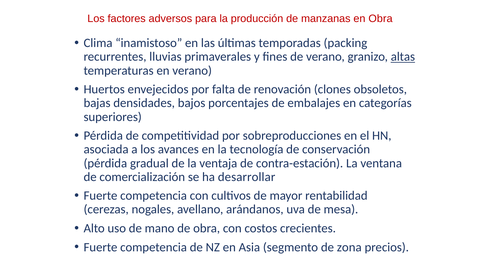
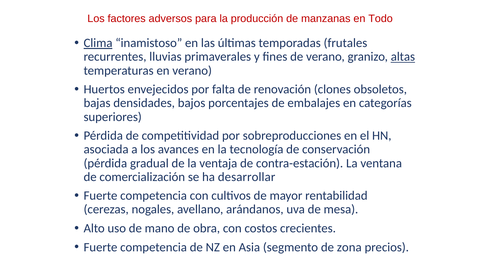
en Obra: Obra -> Todo
Clima underline: none -> present
packing: packing -> frutales
